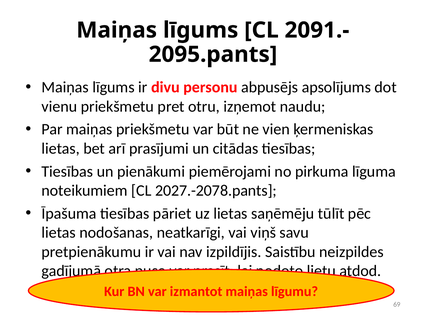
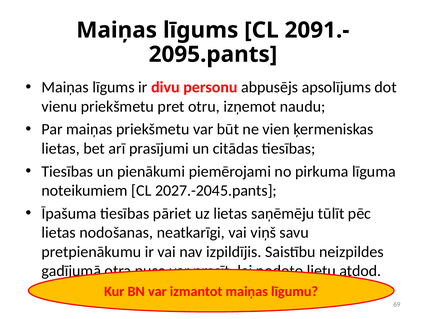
2027.-2078.pants: 2027.-2078.pants -> 2027.-2045.pants
